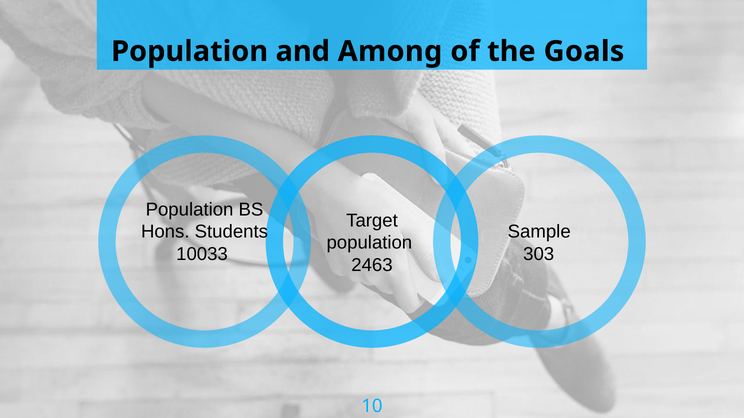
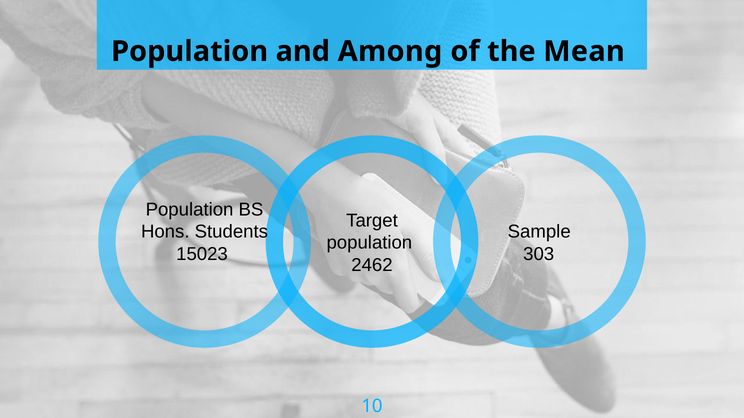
Goals: Goals -> Mean
10033: 10033 -> 15023
2463: 2463 -> 2462
